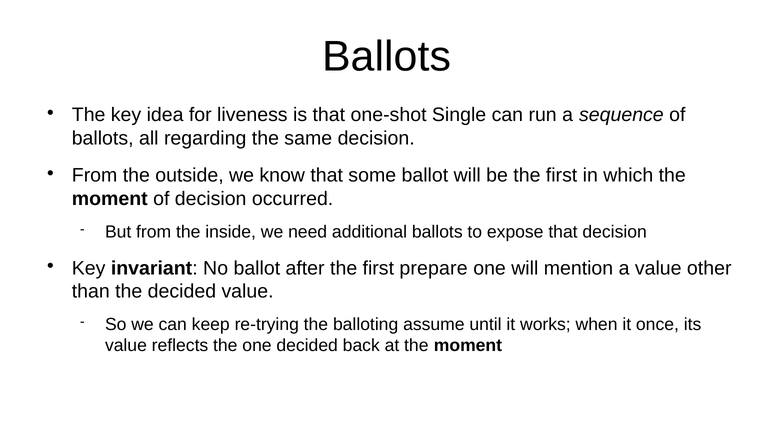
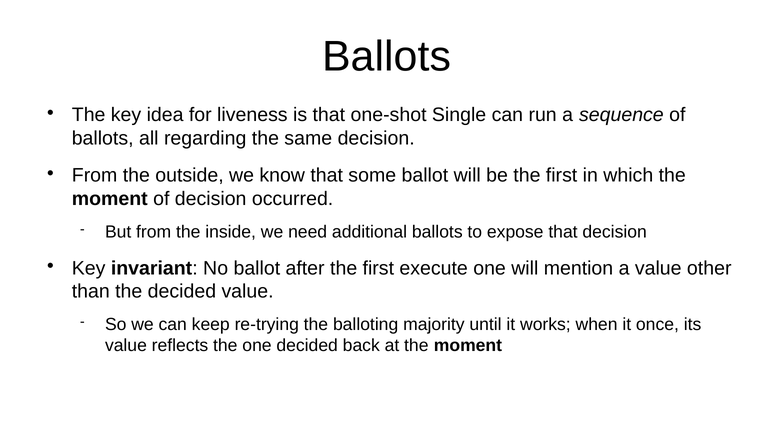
prepare: prepare -> execute
assume: assume -> majority
